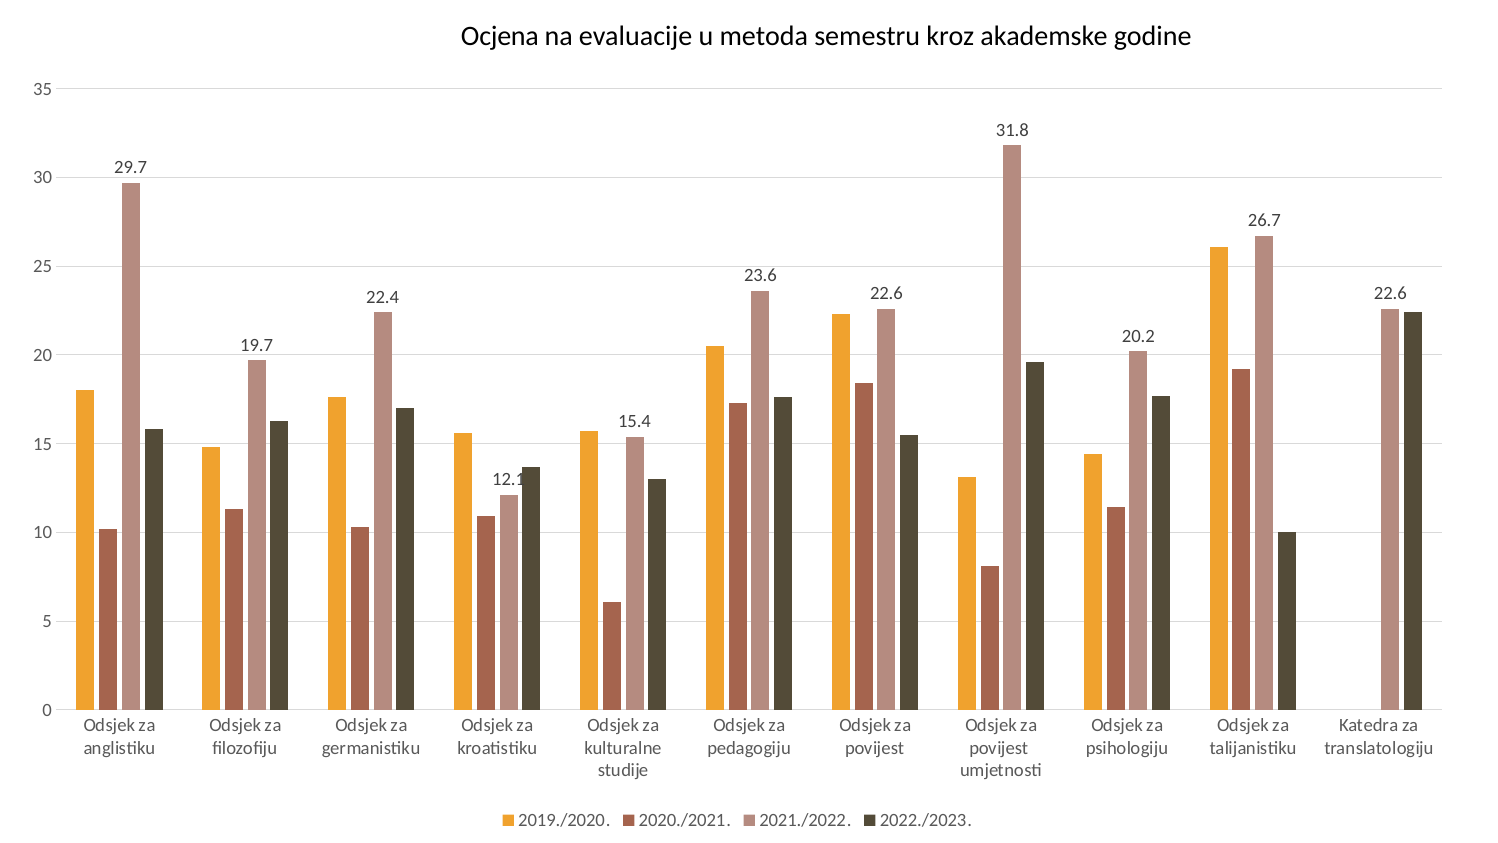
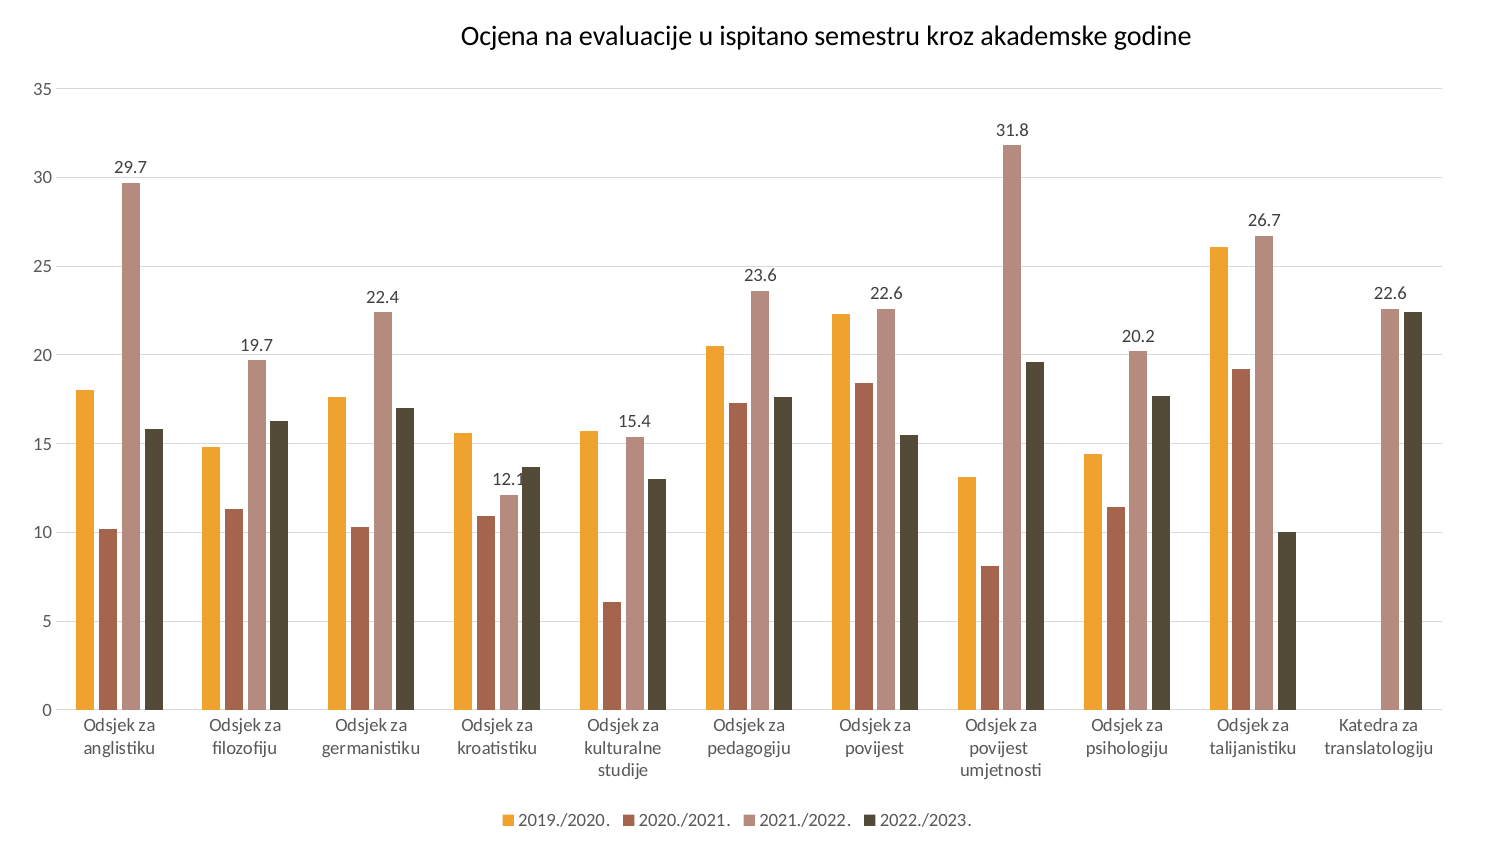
metoda: metoda -> ispitano
